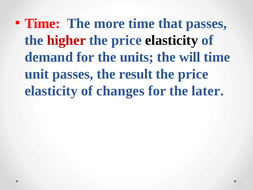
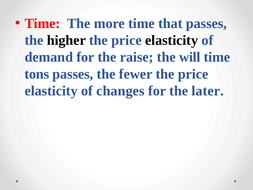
higher colour: red -> black
units: units -> raise
unit: unit -> tons
result: result -> fewer
